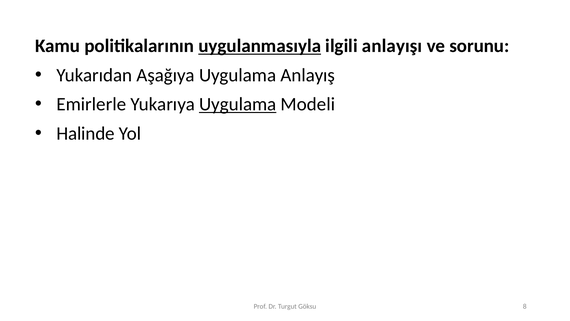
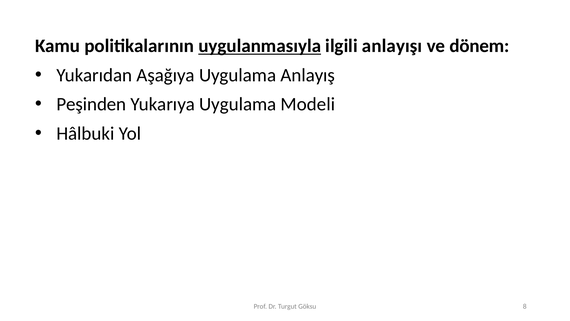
sorunu: sorunu -> dönem
Emirlerle: Emirlerle -> Peşinden
Uygulama at (238, 104) underline: present -> none
Halinde: Halinde -> Hâlbuki
